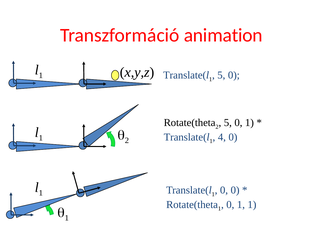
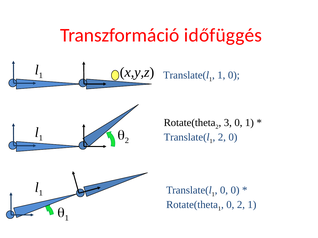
animation: animation -> időfüggés
5 at (221, 75): 5 -> 1
5 at (228, 123): 5 -> 3
4 at (222, 137): 4 -> 2
1 at (241, 205): 1 -> 2
